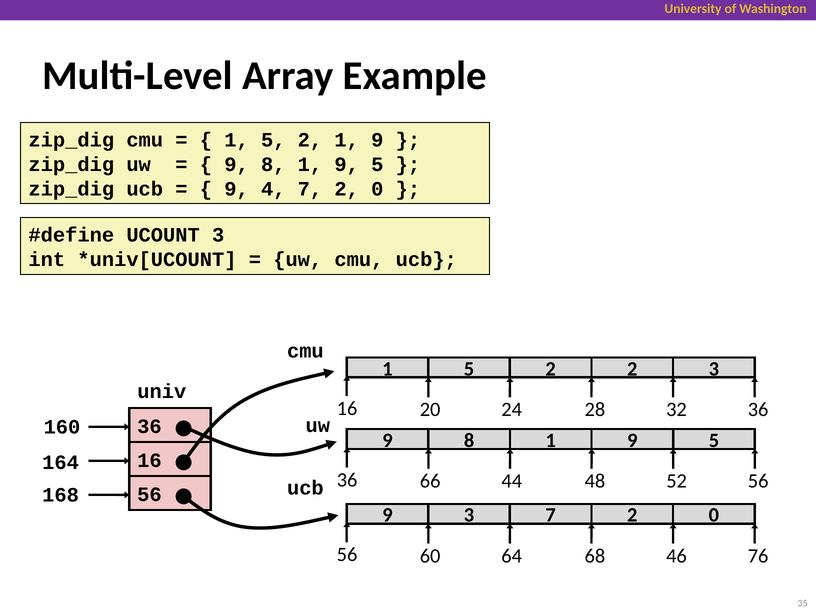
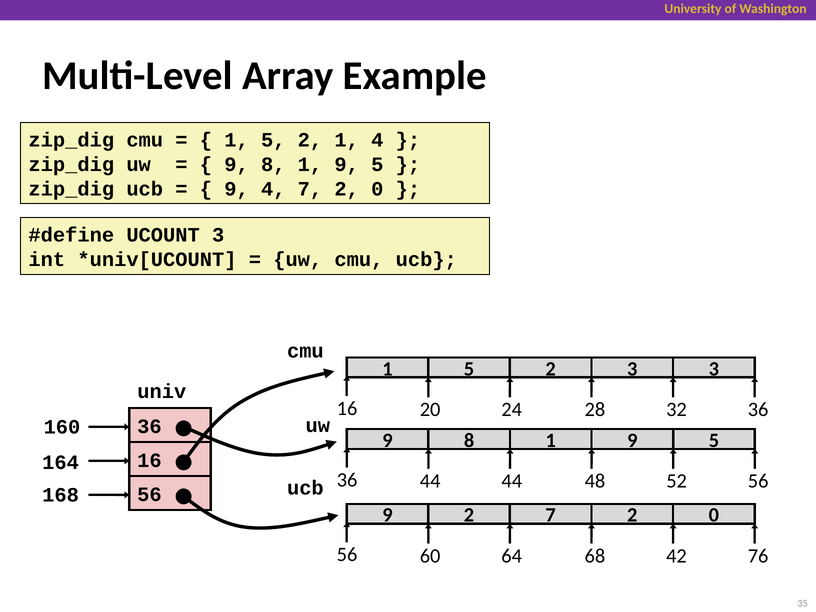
2 1 9: 9 -> 4
2 2: 2 -> 3
36 66: 66 -> 44
9 3: 3 -> 2
46: 46 -> 42
